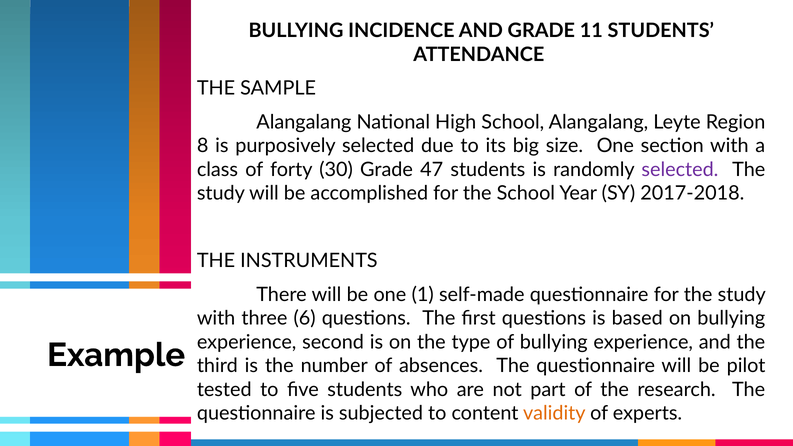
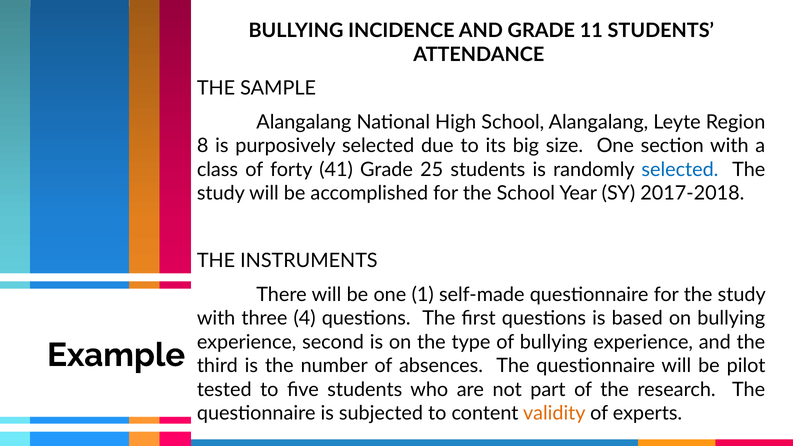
30: 30 -> 41
47: 47 -> 25
selected at (680, 170) colour: purple -> blue
6: 6 -> 4
